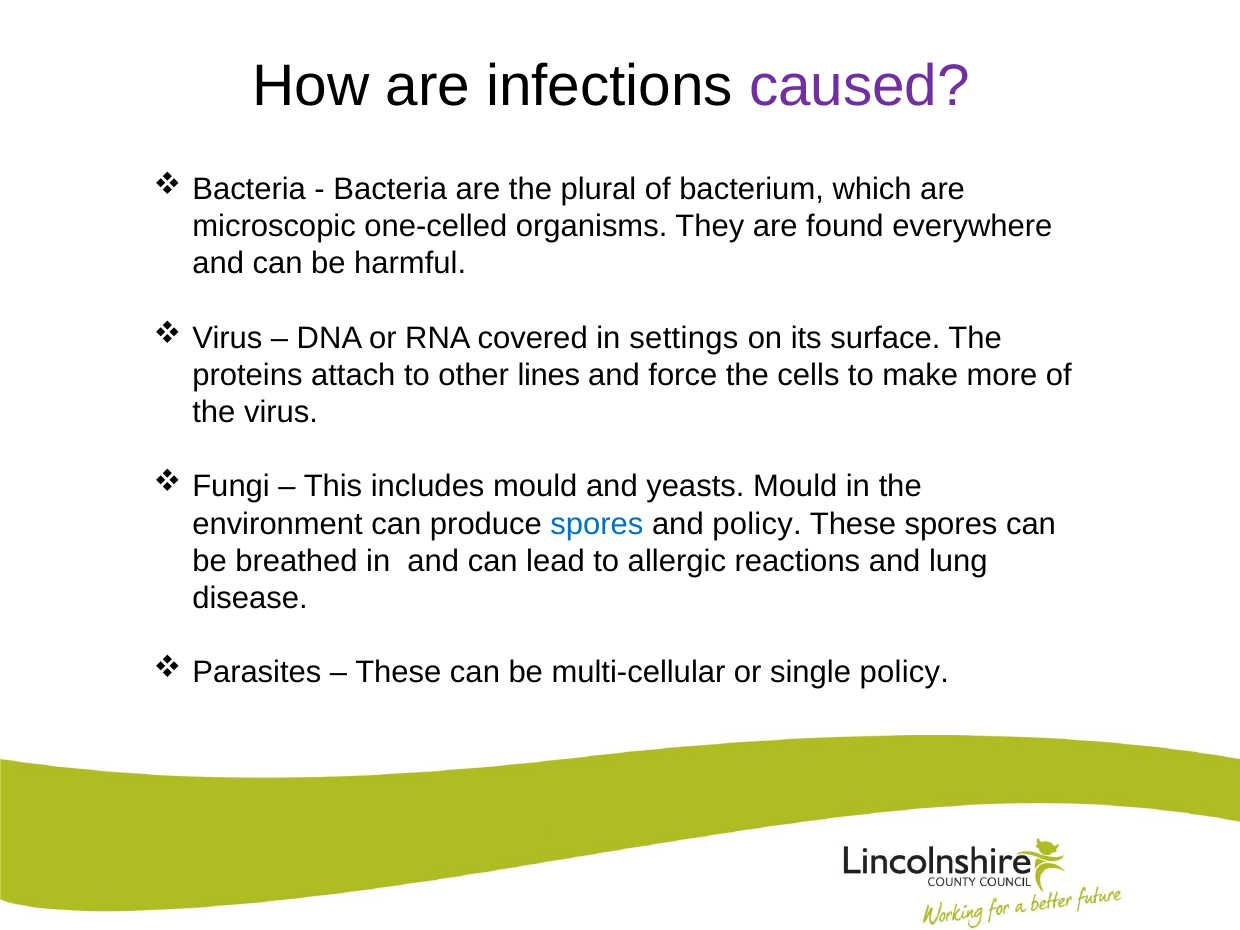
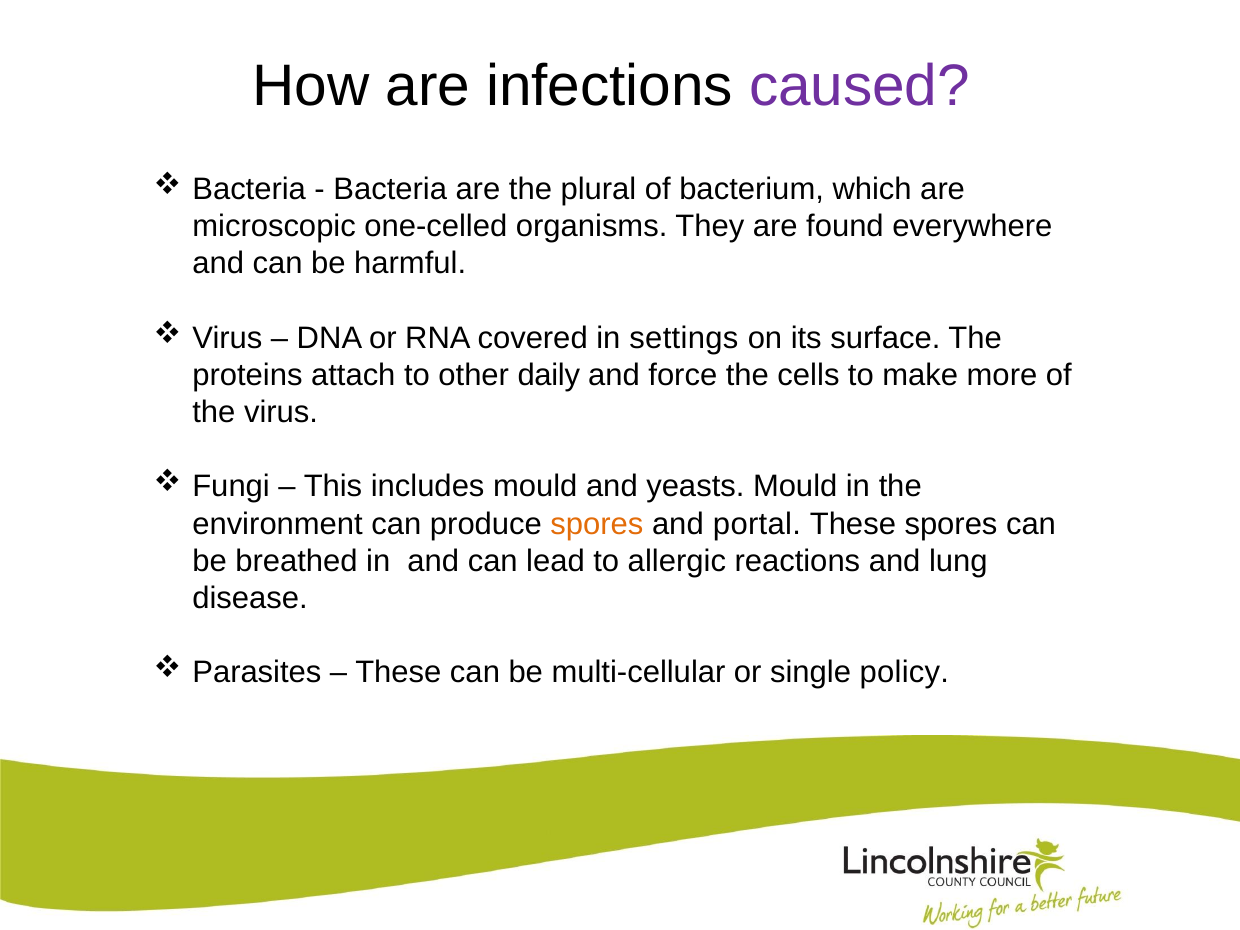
lines: lines -> daily
spores at (597, 524) colour: blue -> orange
and policy: policy -> portal
